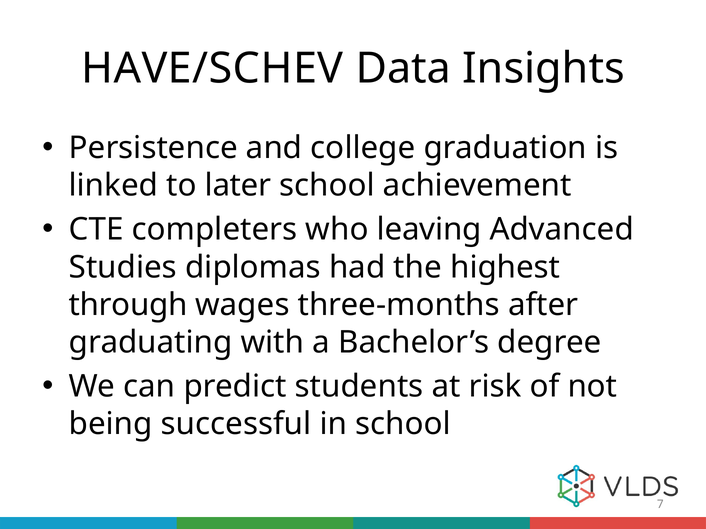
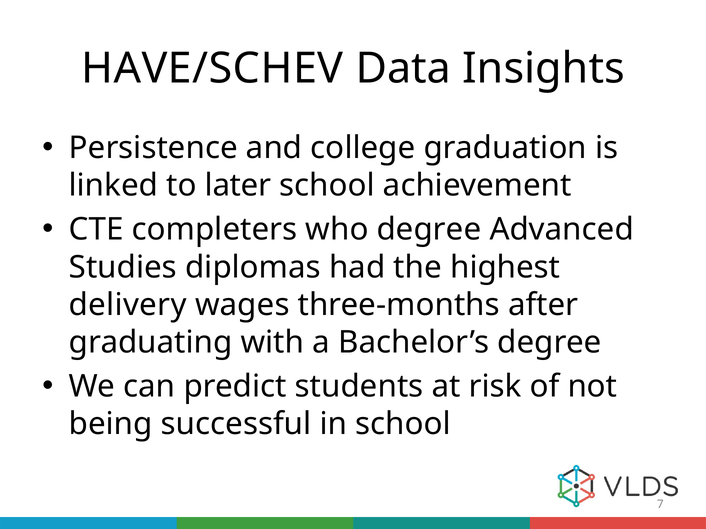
who leaving: leaving -> degree
through: through -> delivery
